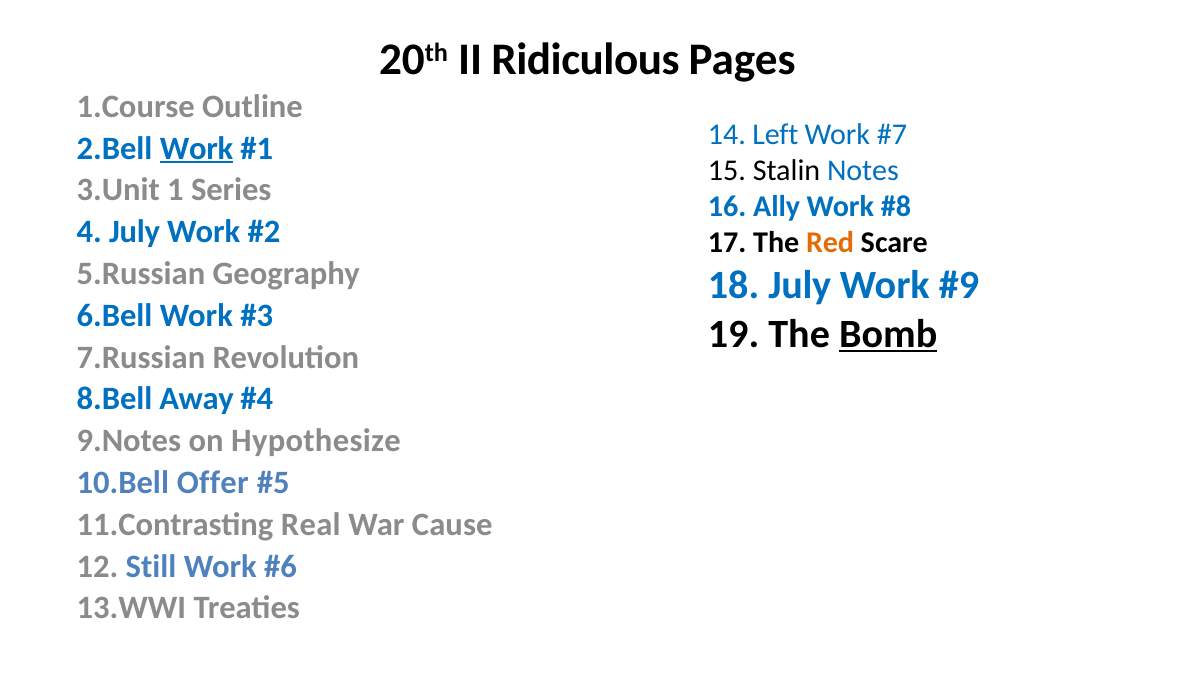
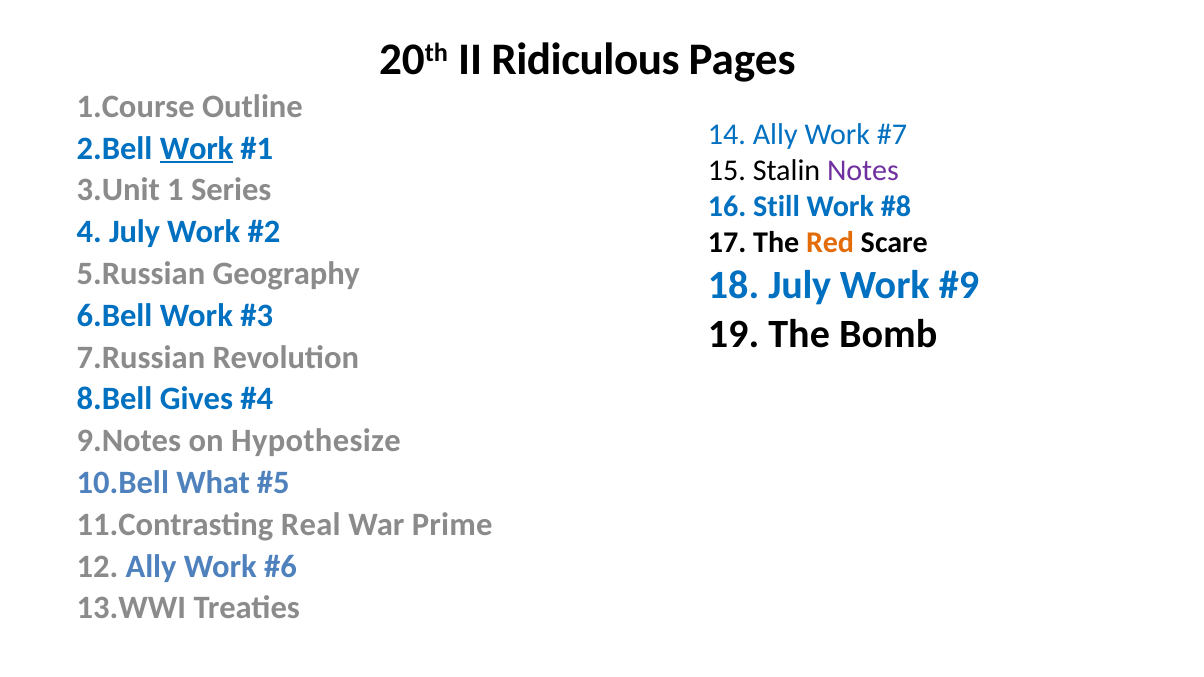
14 Left: Left -> Ally
Notes colour: blue -> purple
Ally: Ally -> Still
Bomb underline: present -> none
Away: Away -> Gives
Offer: Offer -> What
Cause: Cause -> Prime
Still at (151, 567): Still -> Ally
